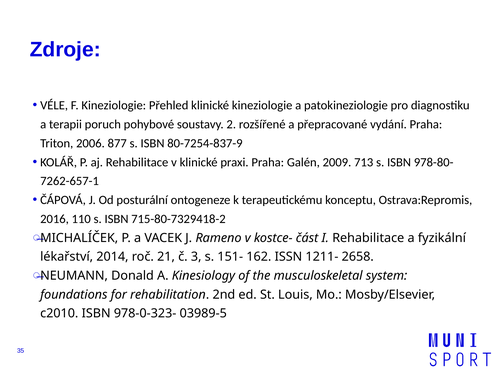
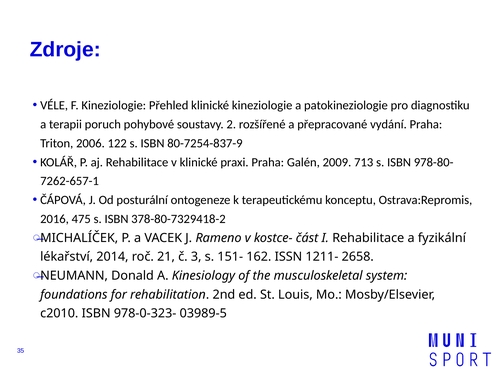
877: 877 -> 122
110: 110 -> 475
715-80-7329418-2: 715-80-7329418-2 -> 378-80-7329418-2
